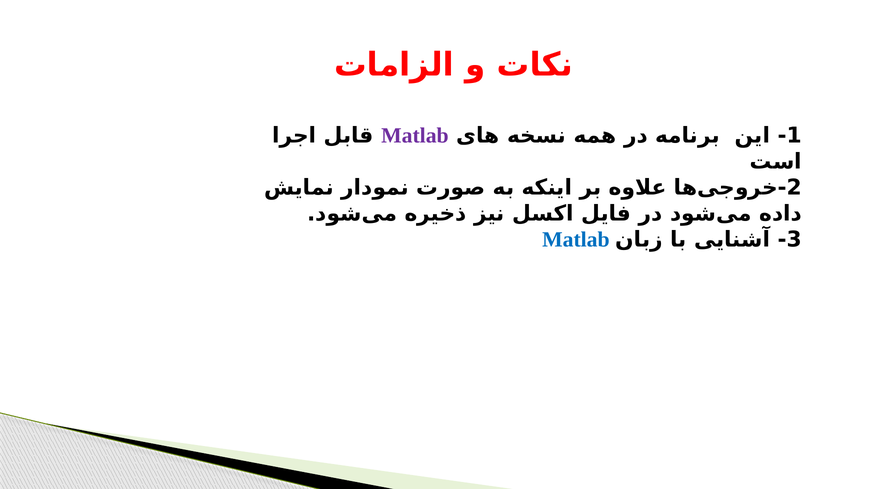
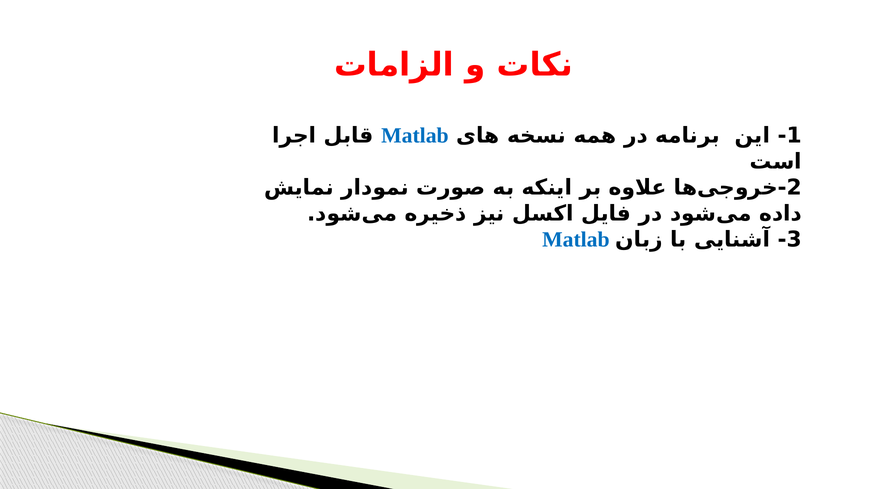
Matlab at (415, 135) colour: purple -> blue
